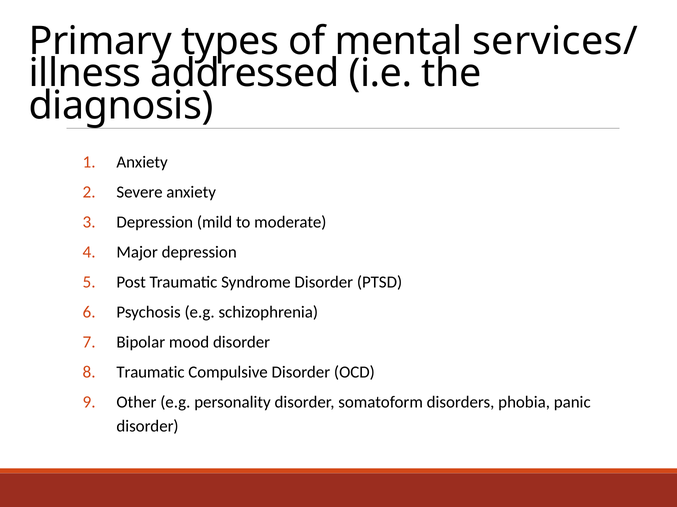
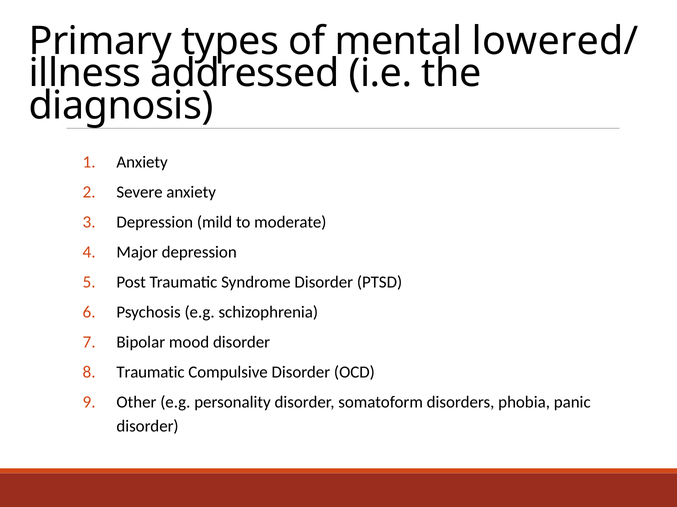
services/: services/ -> lowered/
